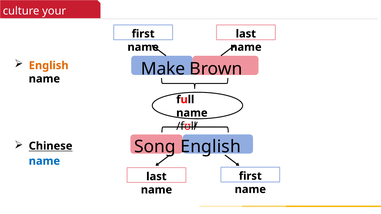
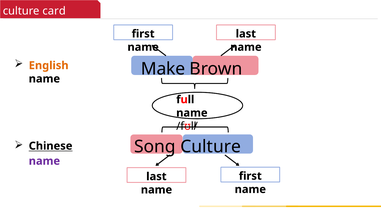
your: your -> card
Song English: English -> Culture
name at (44, 161) colour: blue -> purple
